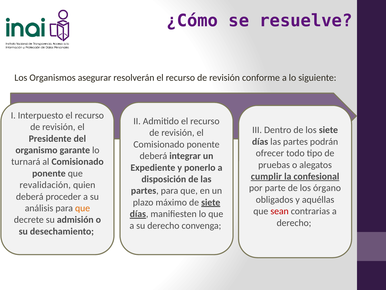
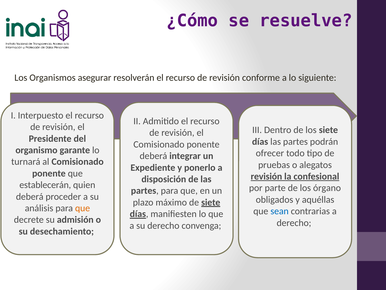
cumplir at (266, 176): cumplir -> revisión
revalidación: revalidación -> establecerán
sean colour: red -> blue
